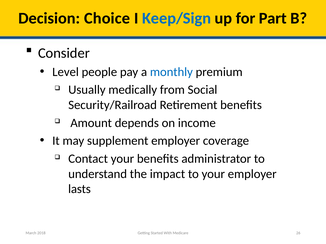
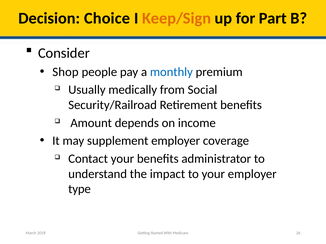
Keep/Sign colour: blue -> orange
Level: Level -> Shop
lasts: lasts -> type
